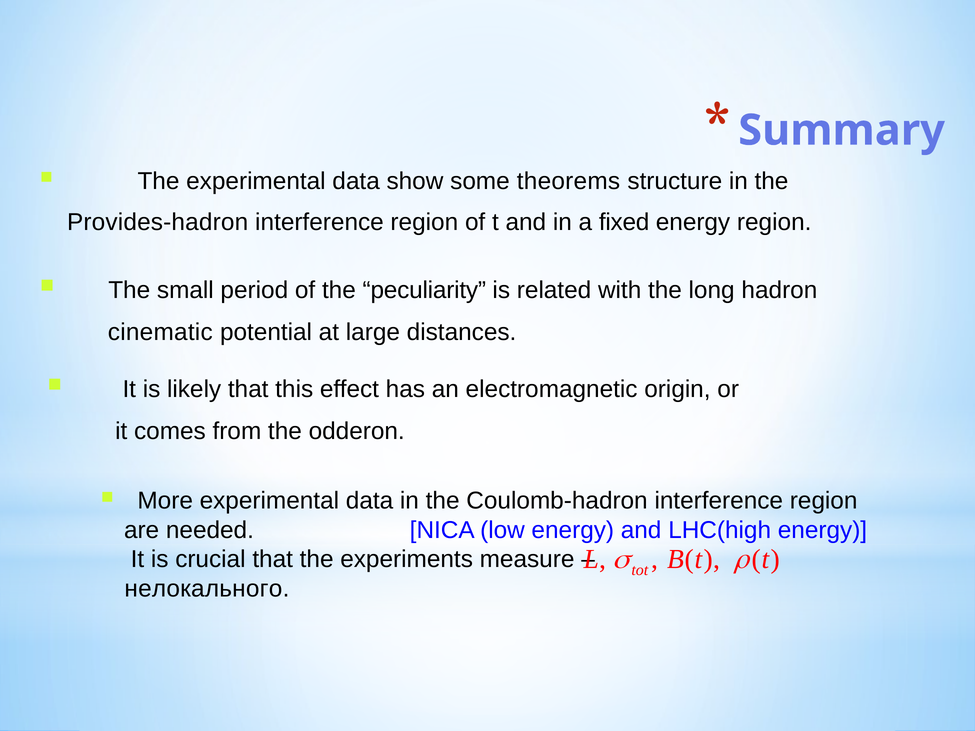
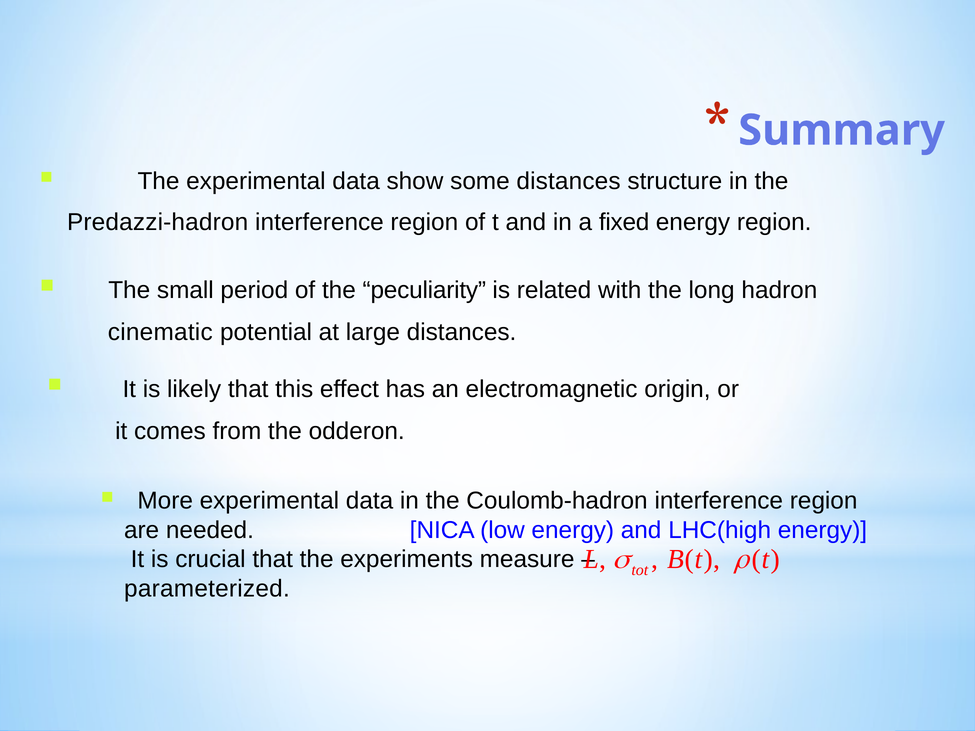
some theorems: theorems -> distances
Provides-hadron: Provides-hadron -> Predazzi-hadron
нелокального: нелокального -> parameterized
